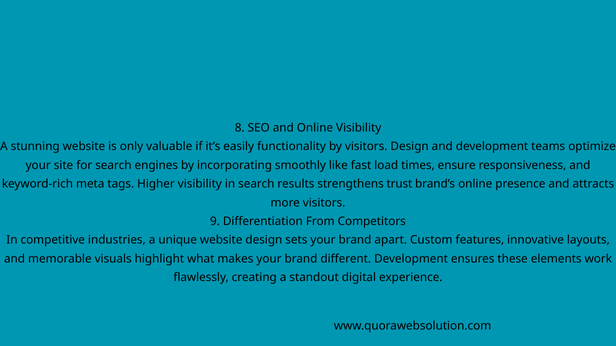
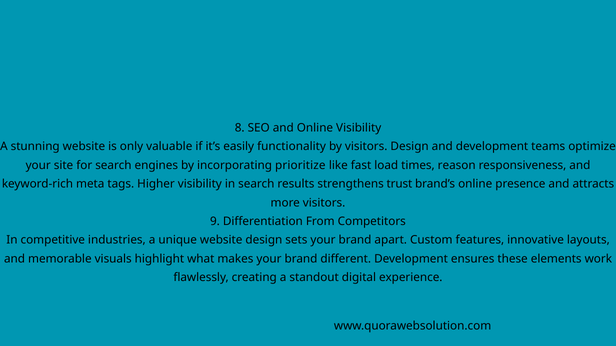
smoothly: smoothly -> prioritize
ensure: ensure -> reason
